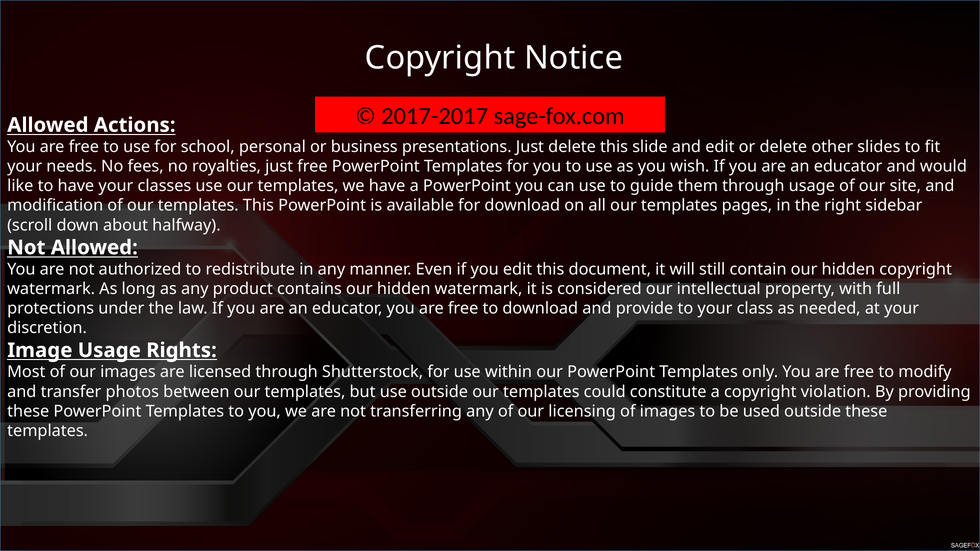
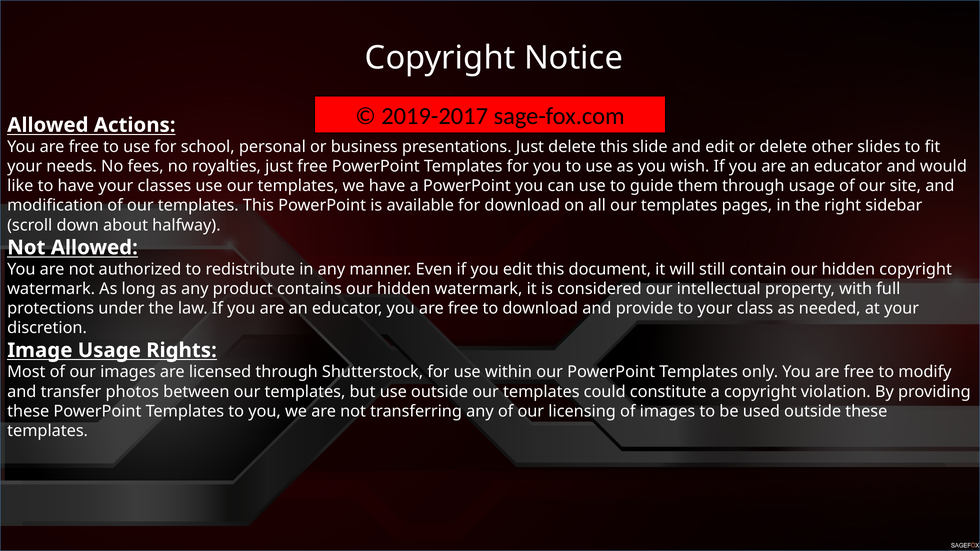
2017-2017: 2017-2017 -> 2019-2017
